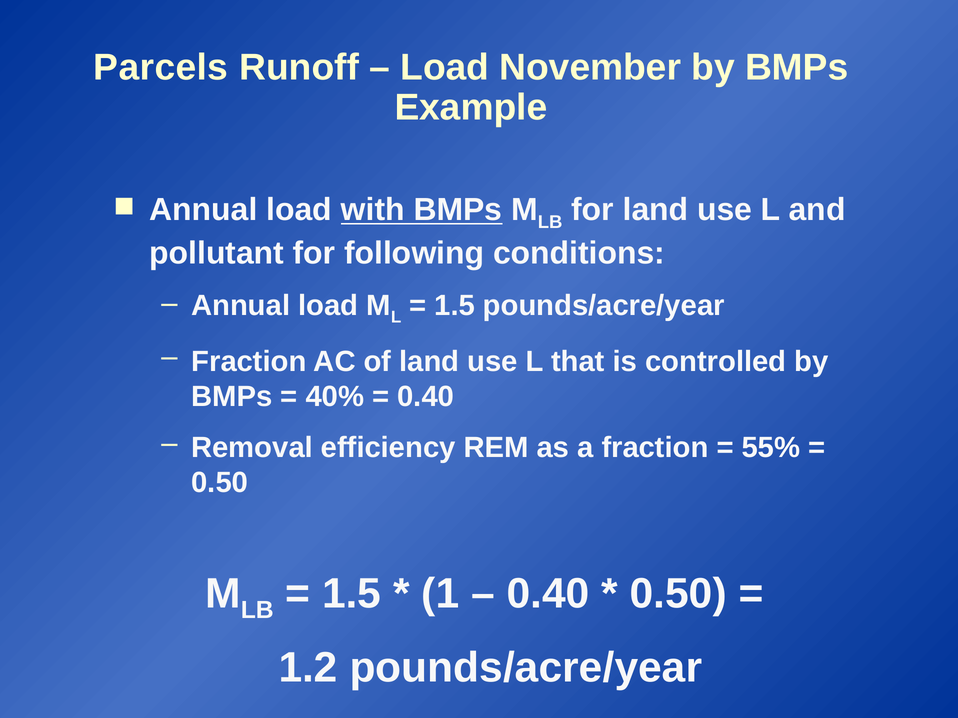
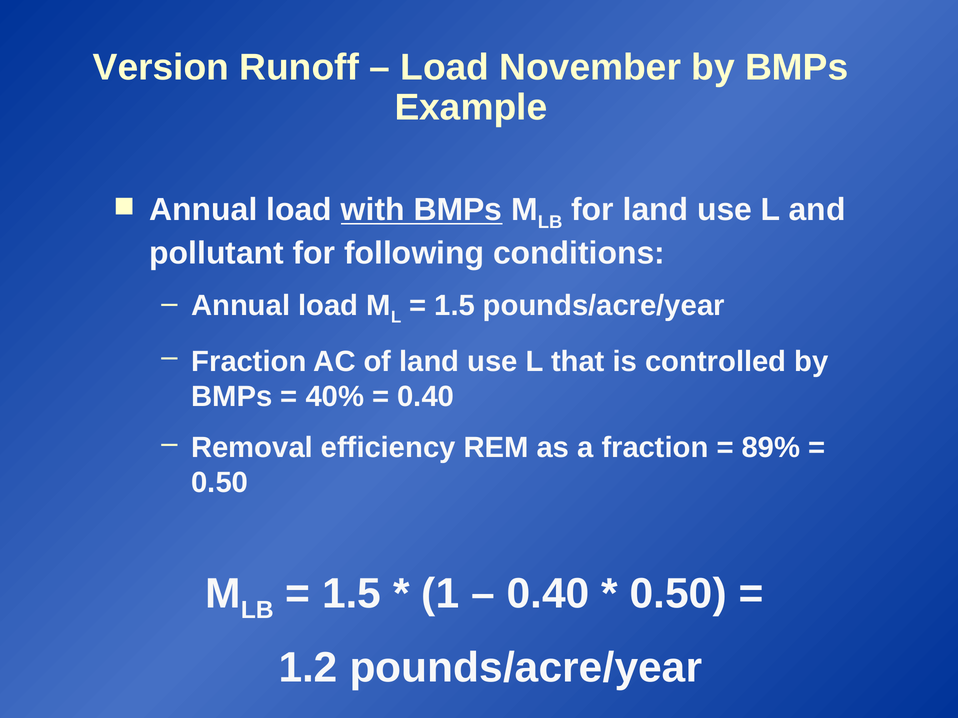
Parcels: Parcels -> Version
55%: 55% -> 89%
